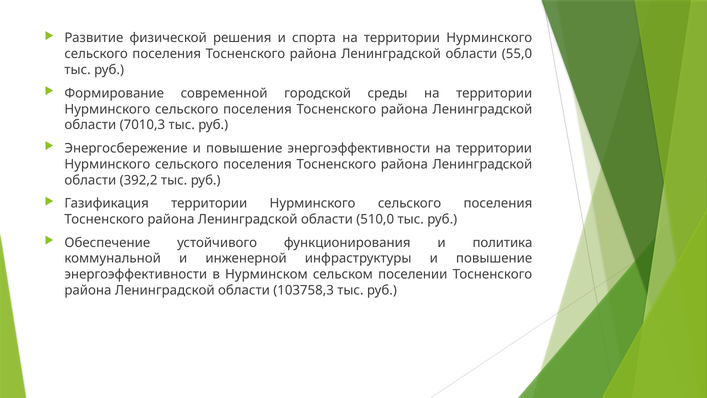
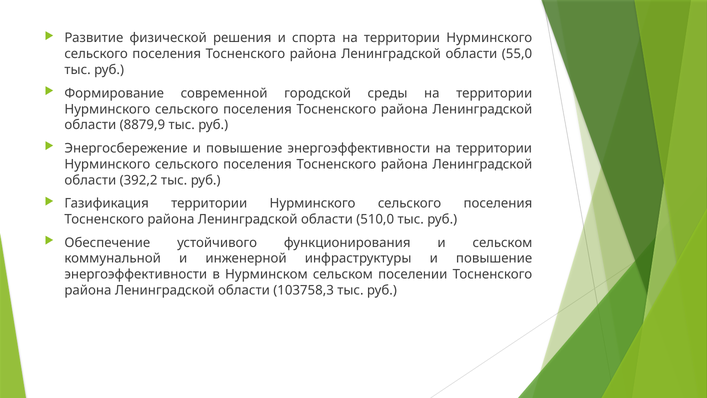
7010,3: 7010,3 -> 8879,9
и политика: политика -> сельском
